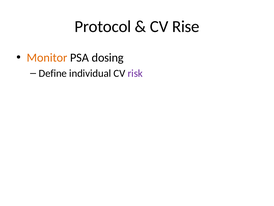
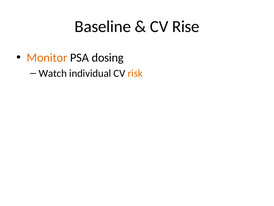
Protocol: Protocol -> Baseline
Define: Define -> Watch
risk colour: purple -> orange
